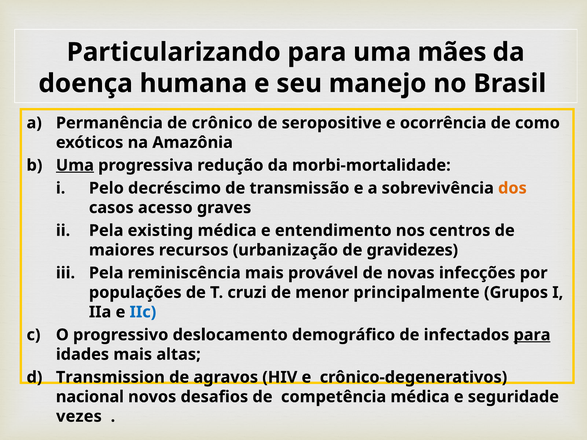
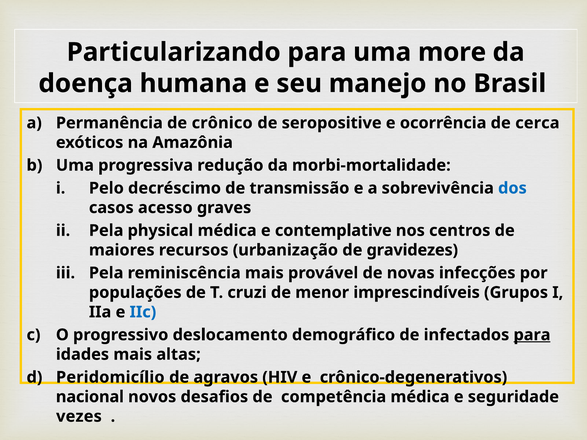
mães: mães -> more
como: como -> cerca
Uma at (75, 165) underline: present -> none
dos colour: orange -> blue
existing: existing -> physical
entendimento: entendimento -> contemplative
principalmente: principalmente -> imprescindíveis
Transmission: Transmission -> Peridomicílio
